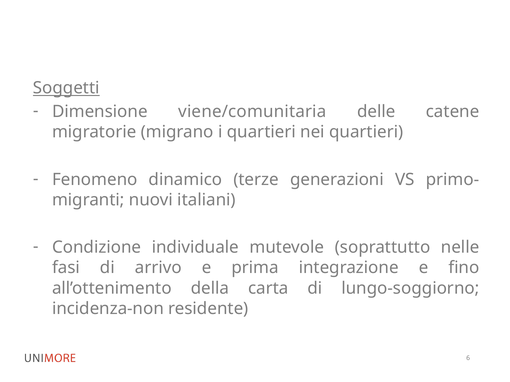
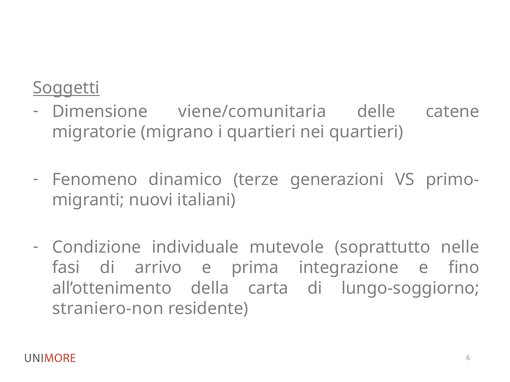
incidenza-non: incidenza-non -> straniero-non
